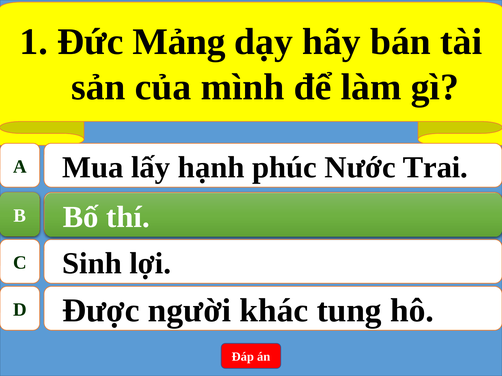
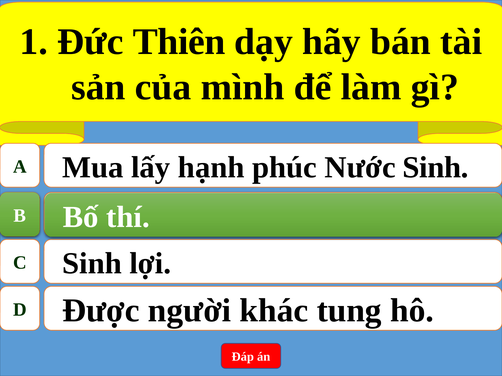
Mảng: Mảng -> Thiên
Nước Trai: Trai -> Sinh
